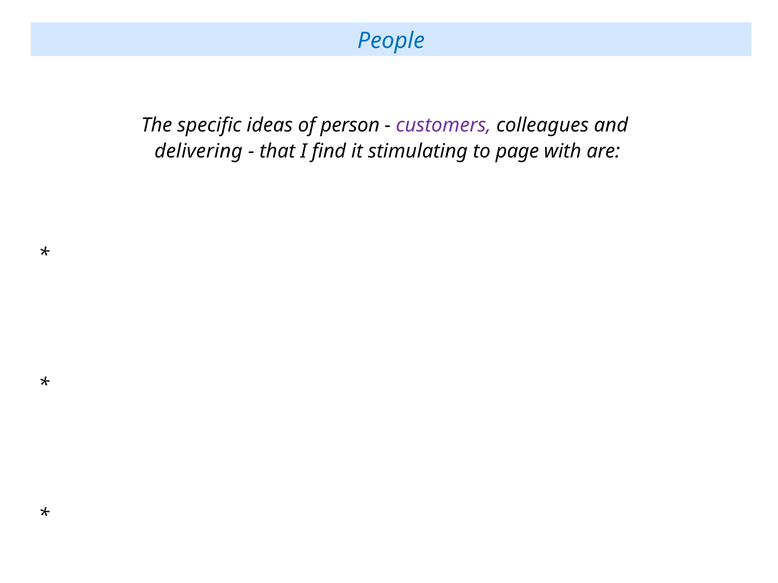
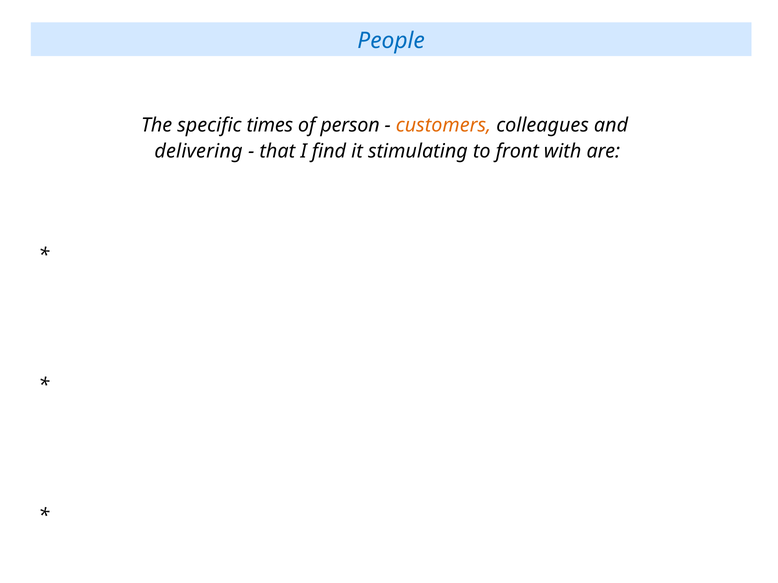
ideas: ideas -> times
customers colour: purple -> orange
page: page -> front
